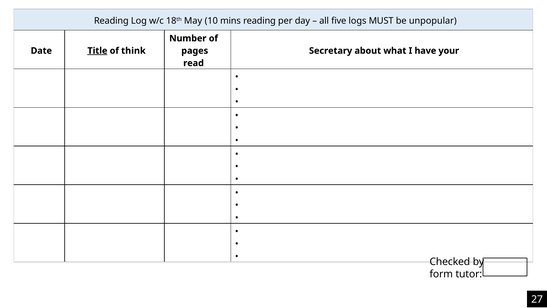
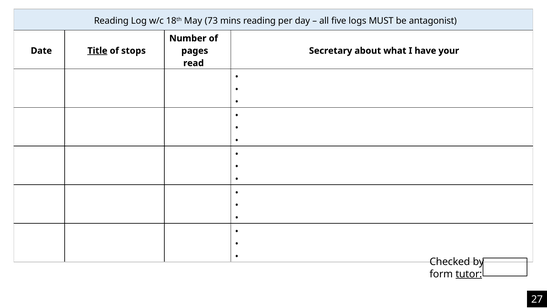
10: 10 -> 73
unpopular: unpopular -> antagonist
think: think -> stops
tutor underline: none -> present
